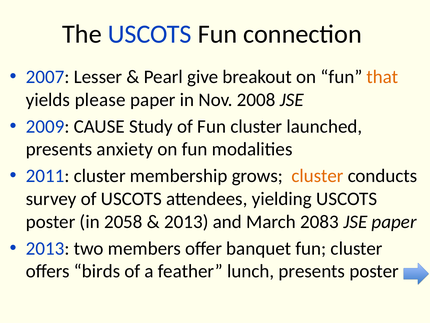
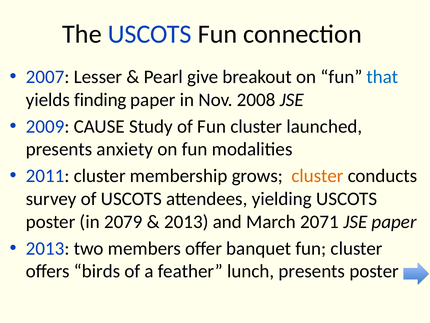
that colour: orange -> blue
please: please -> finding
2058: 2058 -> 2079
2083: 2083 -> 2071
